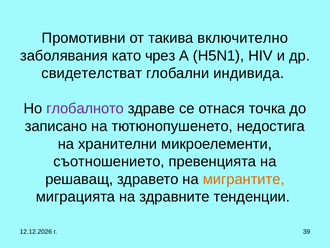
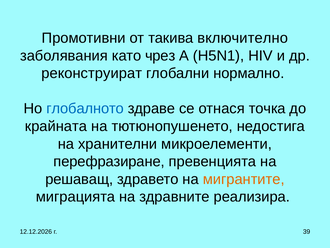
свидетелстват: свидетелстват -> реконструират
индивида: индивида -> нормално
глобалното colour: purple -> blue
записано: записано -> крайната
съотношението: съотношението -> перефразиране
тенденции: тенденции -> реализира
